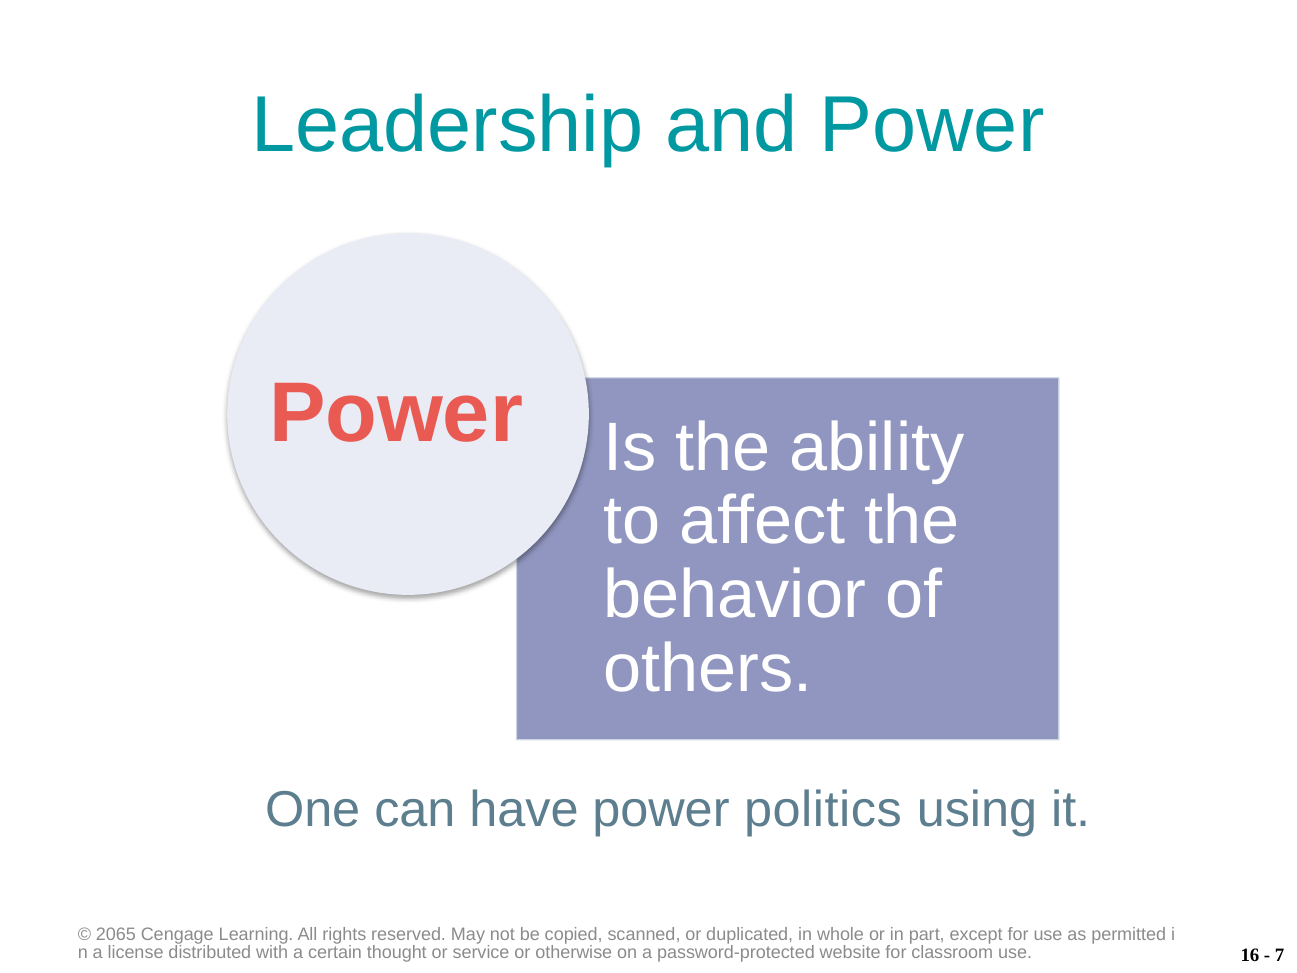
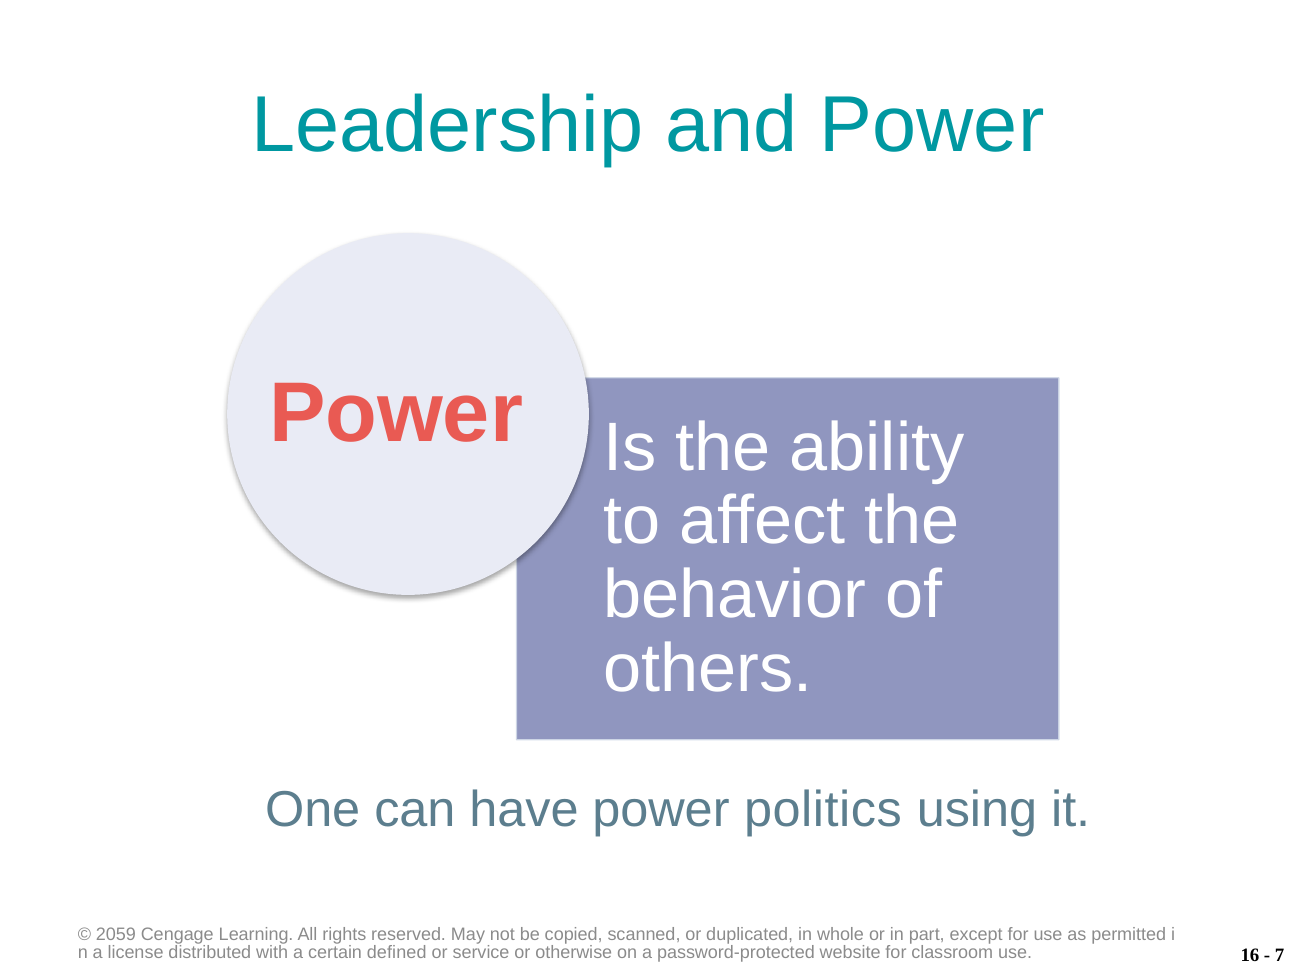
2065: 2065 -> 2059
thought: thought -> defined
